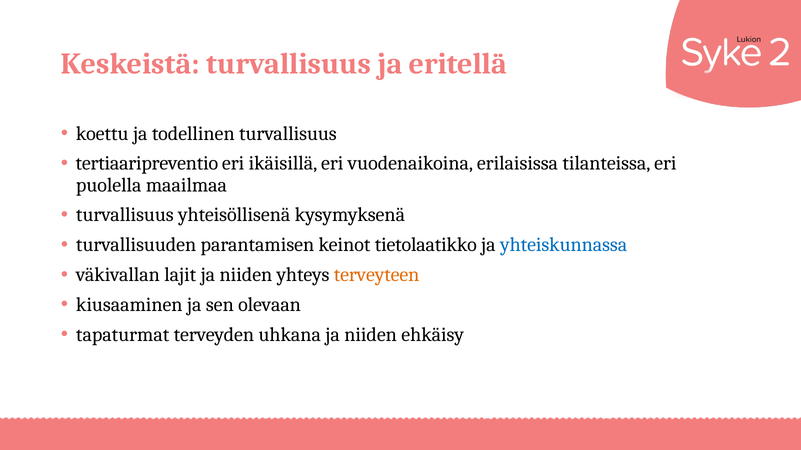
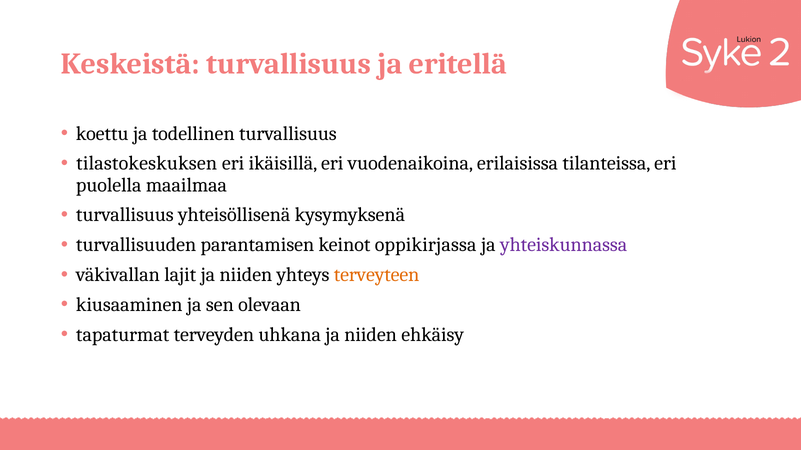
tertiaaripreventio: tertiaaripreventio -> tilastokeskuksen
tietolaatikko: tietolaatikko -> oppikirjassa
yhteiskunnassa colour: blue -> purple
